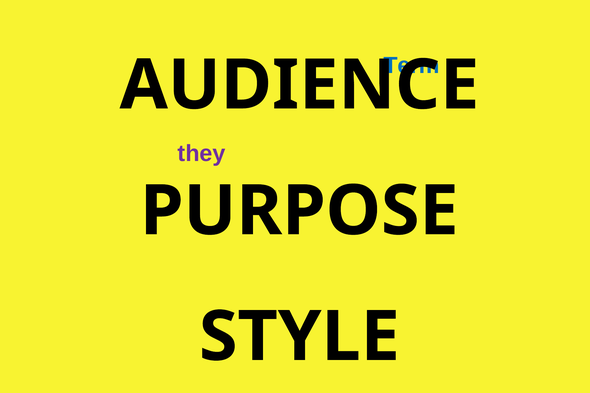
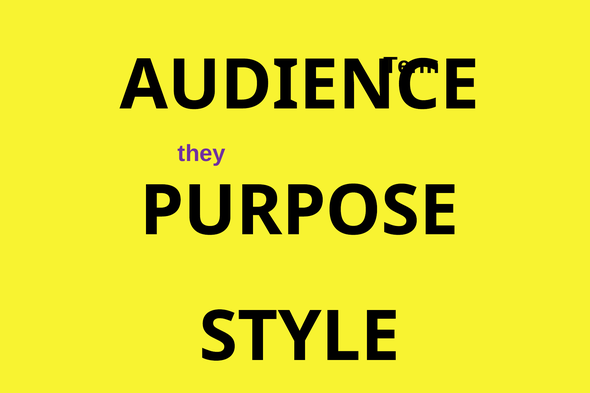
Term colour: blue -> black
